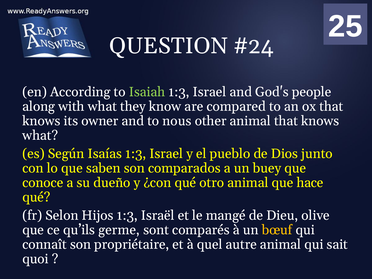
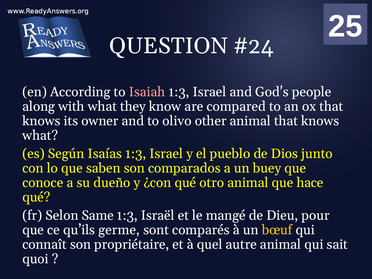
Isaiah colour: light green -> pink
nous: nous -> olivo
Hijos: Hijos -> Same
olive: olive -> pour
